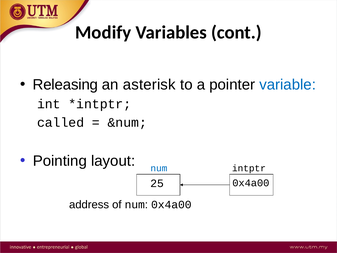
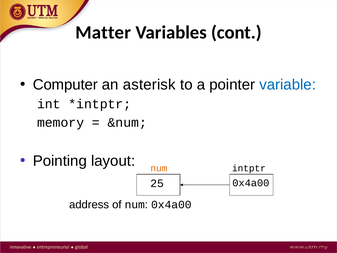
Modify: Modify -> Matter
Releasing: Releasing -> Computer
called: called -> memory
num at (159, 168) colour: blue -> orange
